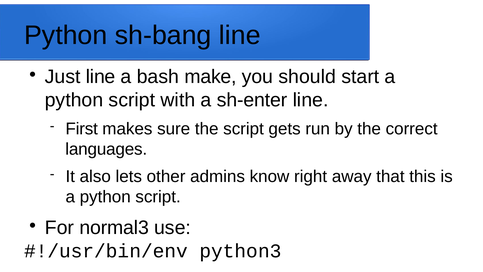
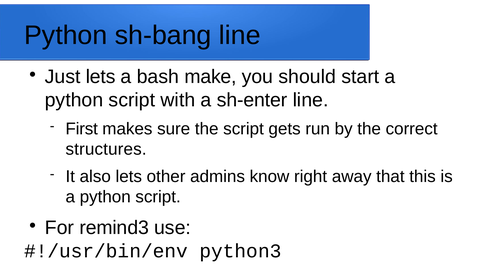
Just line: line -> lets
languages: languages -> structures
normal3: normal3 -> remind3
